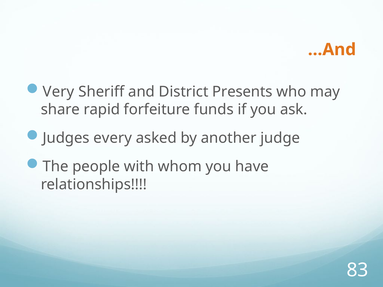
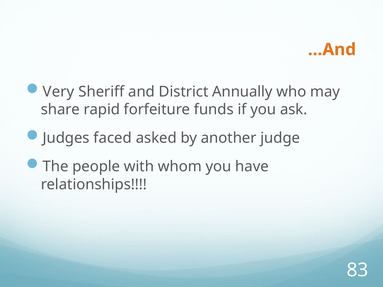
Presents: Presents -> Annually
every: every -> faced
